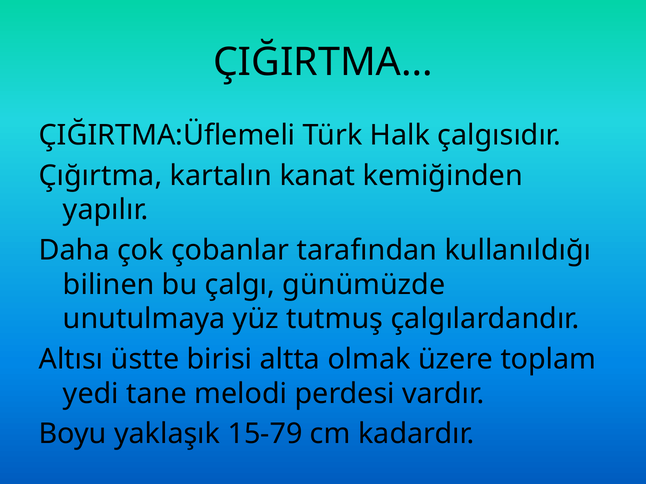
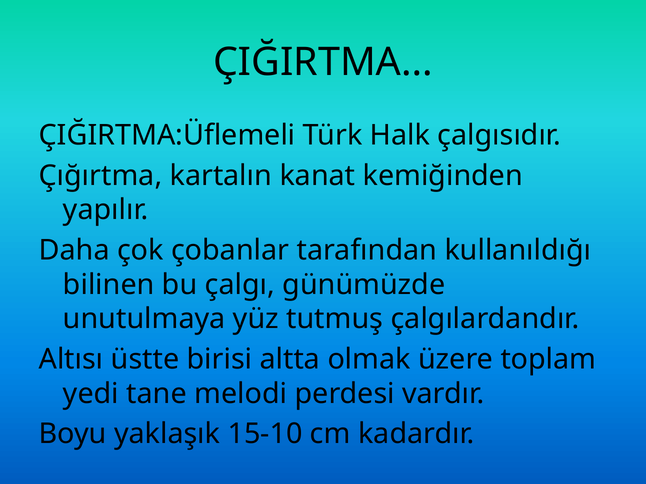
15-79: 15-79 -> 15-10
